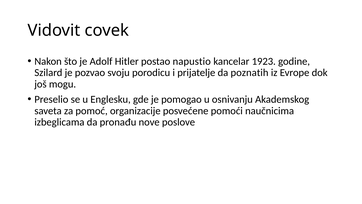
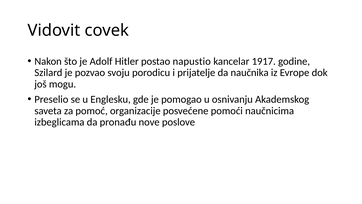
1923: 1923 -> 1917
poznatih: poznatih -> naučnika
